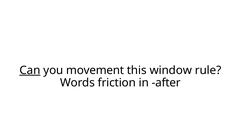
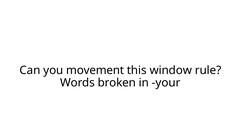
Can underline: present -> none
friction: friction -> broken
after: after -> your
